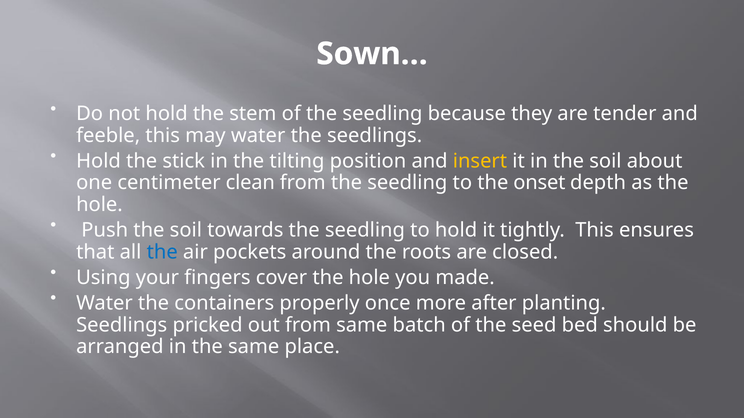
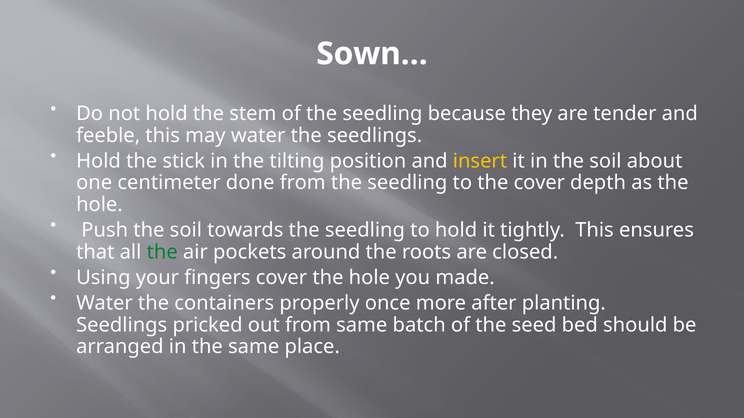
clean: clean -> done
the onset: onset -> cover
the at (162, 252) colour: blue -> green
